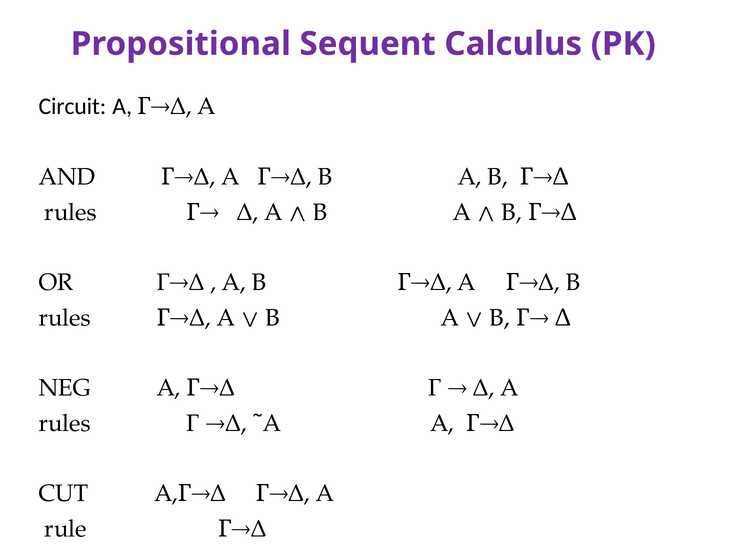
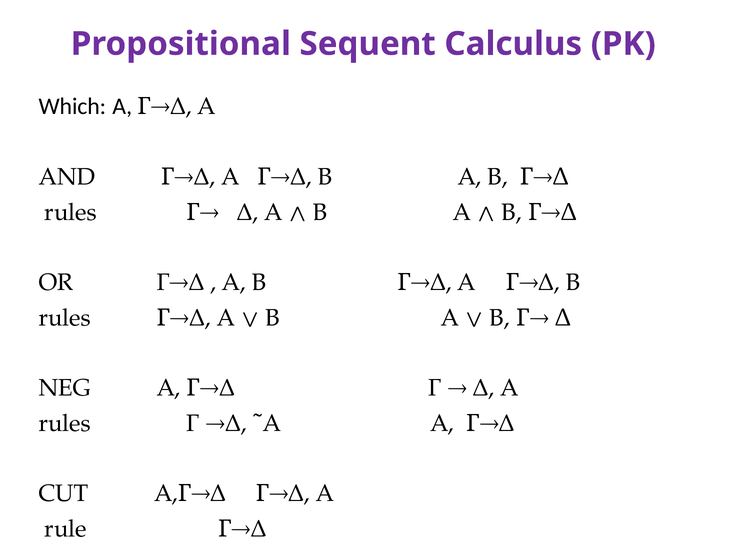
Circuit: Circuit -> Which
